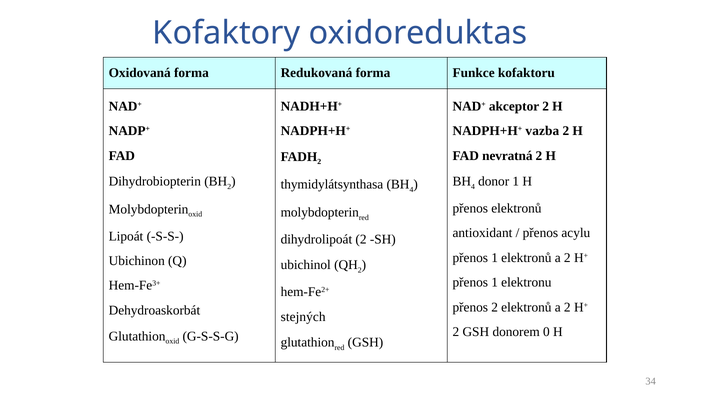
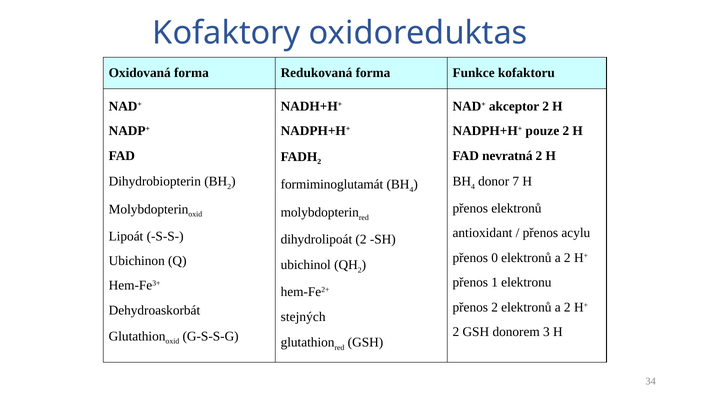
vazba: vazba -> pouze
donor 1: 1 -> 7
thymidylátsynthasa: thymidylátsynthasa -> formiminoglutamát
1 at (495, 258): 1 -> 0
0: 0 -> 3
